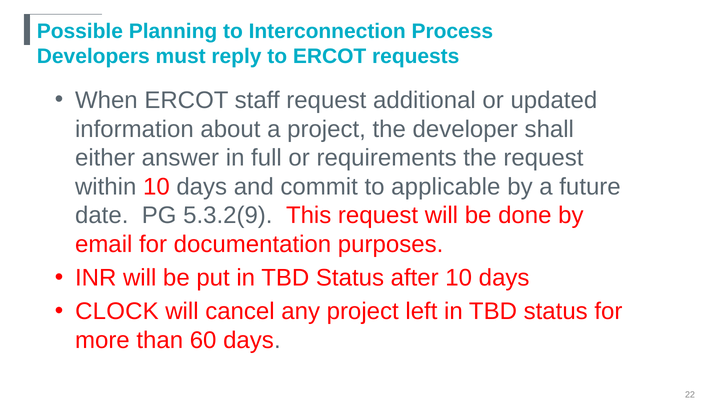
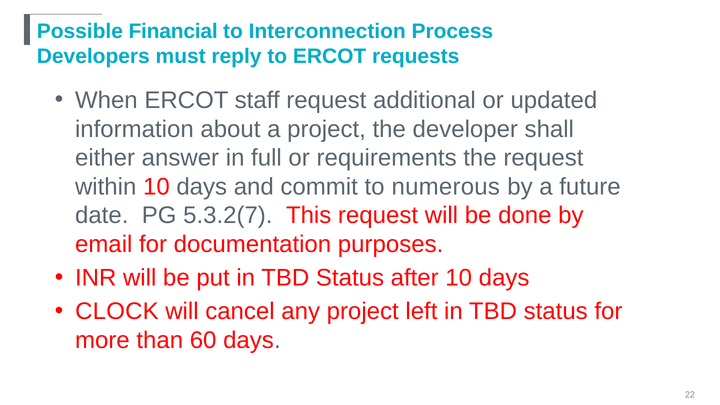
Planning: Planning -> Financial
applicable: applicable -> numerous
5.3.2(9: 5.3.2(9 -> 5.3.2(7
